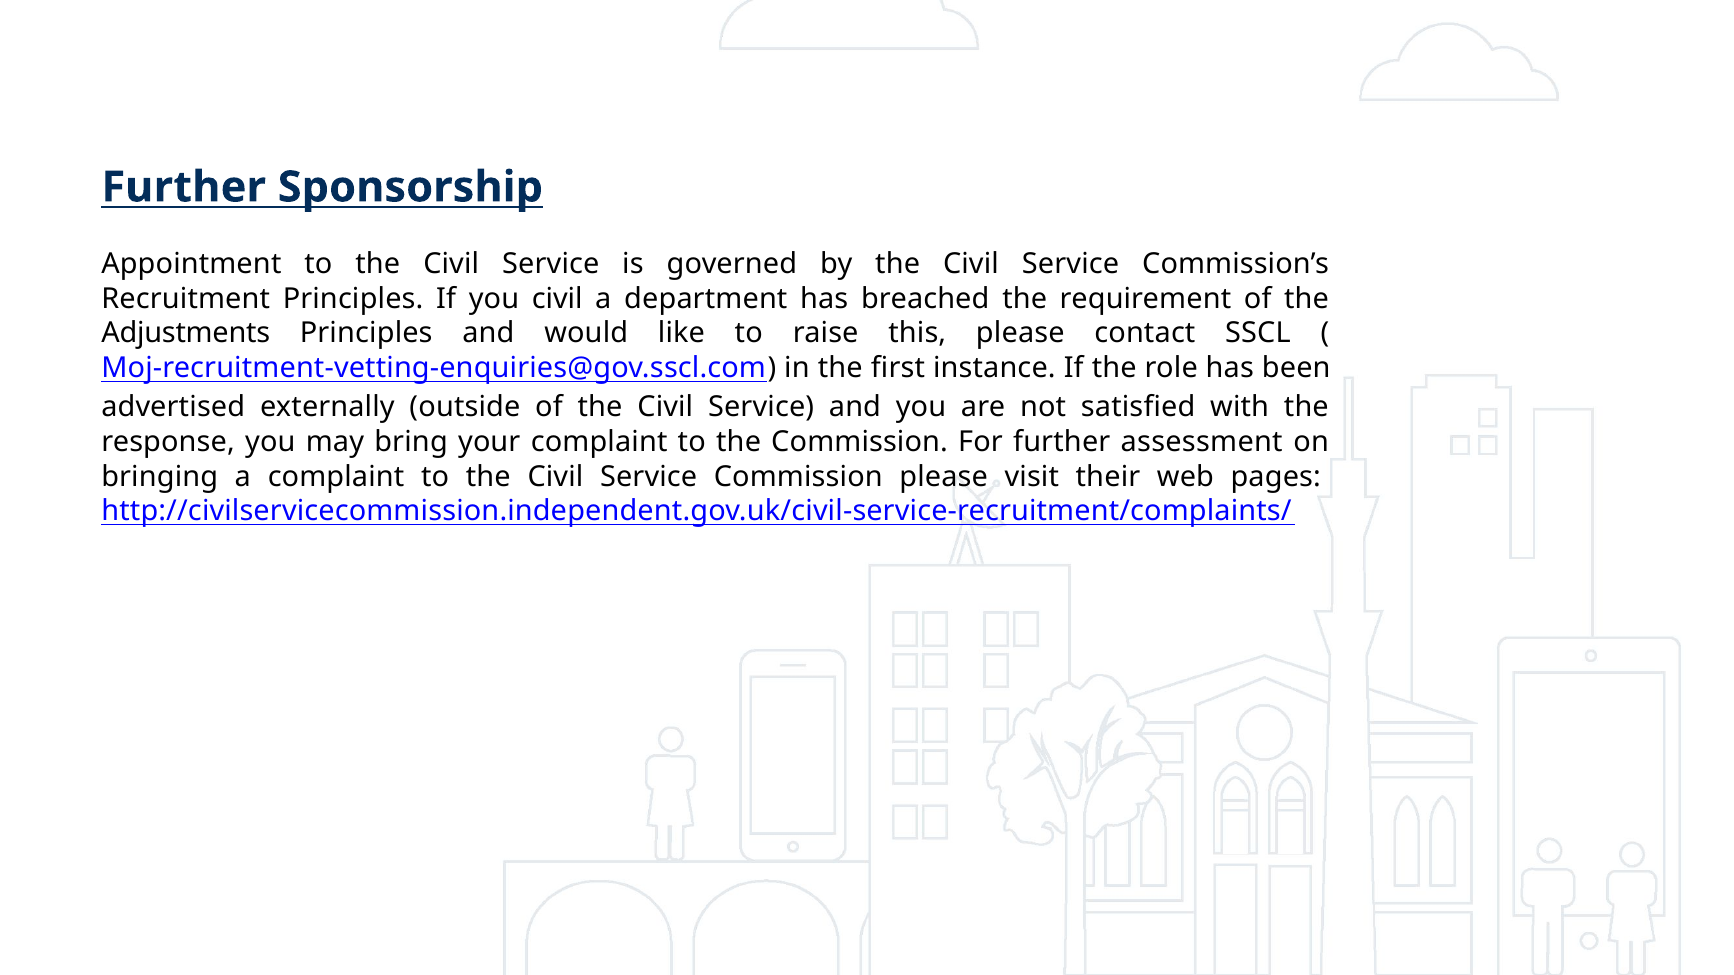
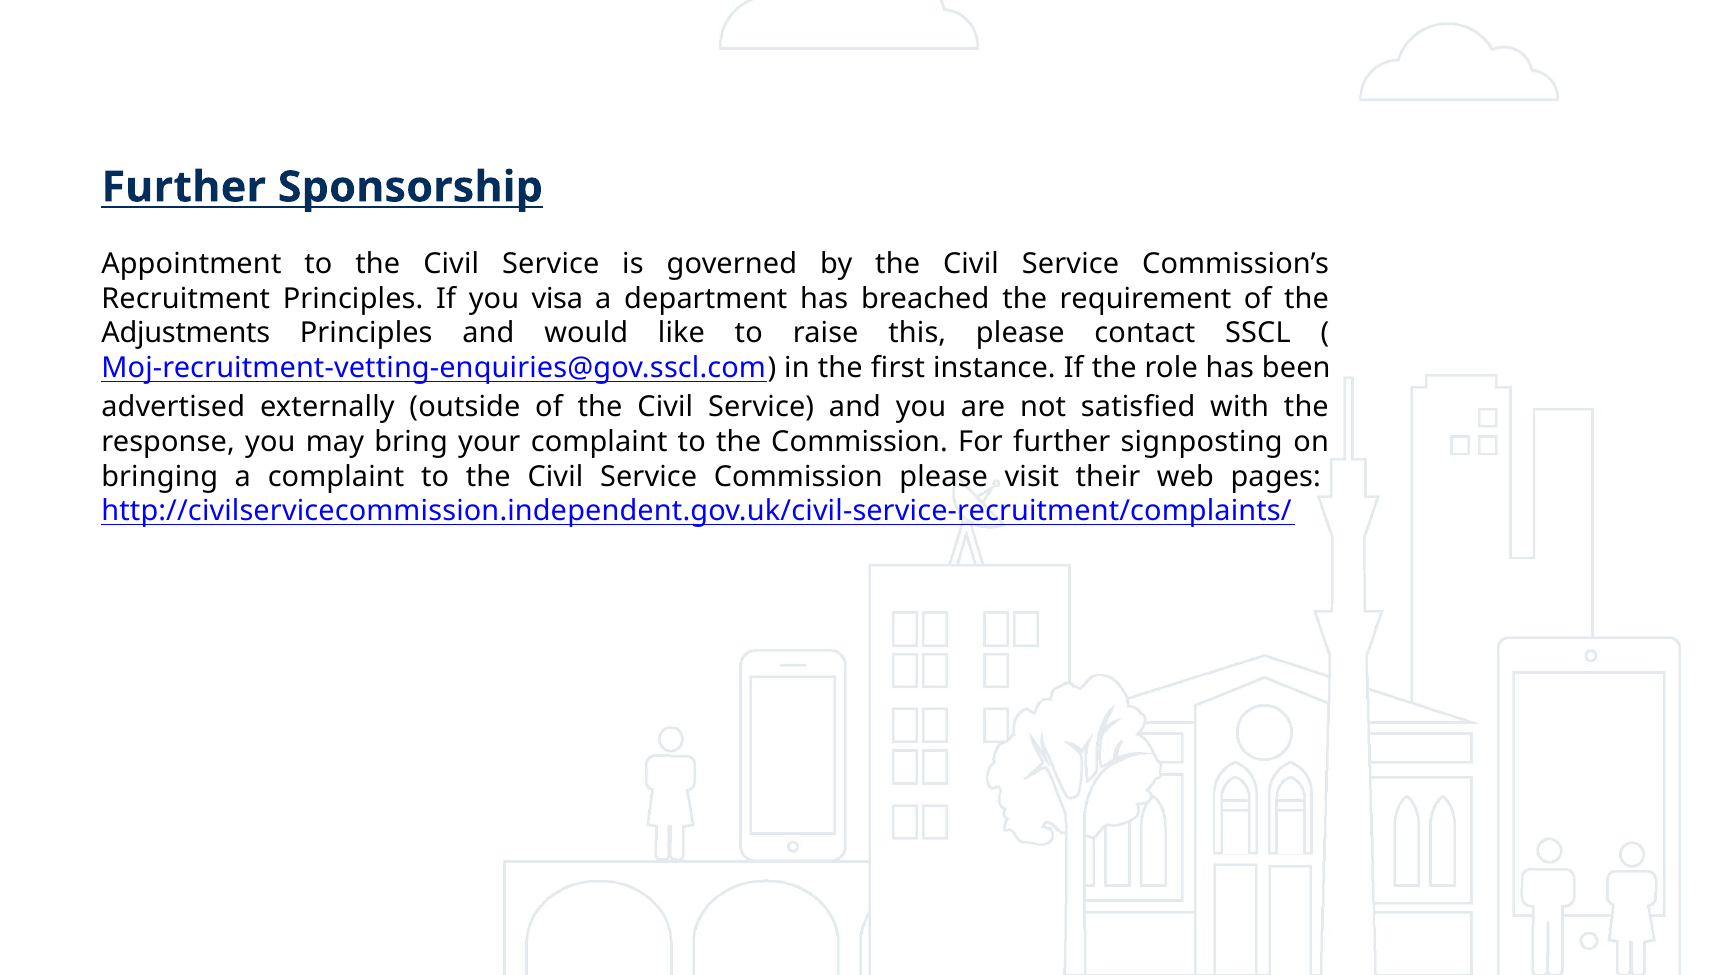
you civil: civil -> visa
assessment: assessment -> signposting
